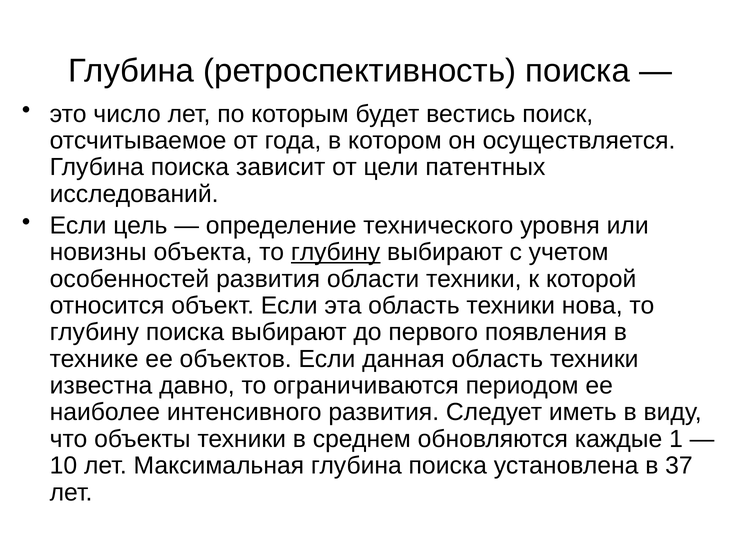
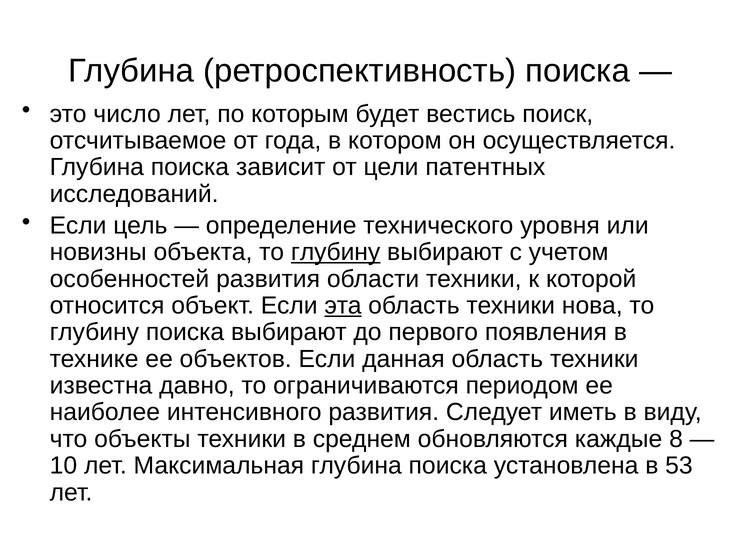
эта underline: none -> present
1: 1 -> 8
37: 37 -> 53
